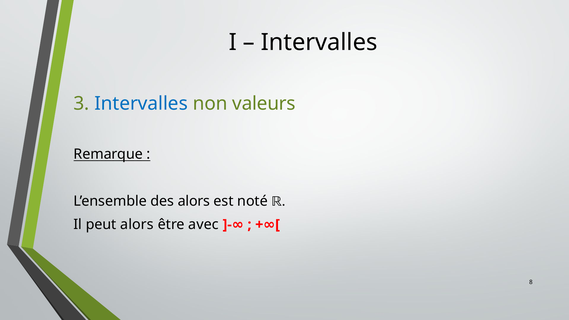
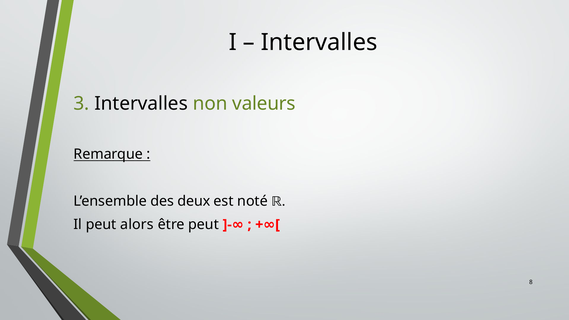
Intervalles at (141, 104) colour: blue -> black
des alors: alors -> deux
être avec: avec -> peut
